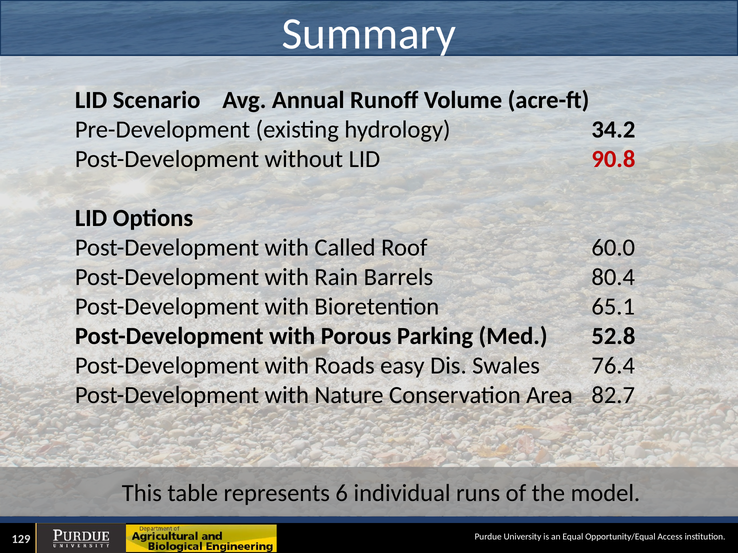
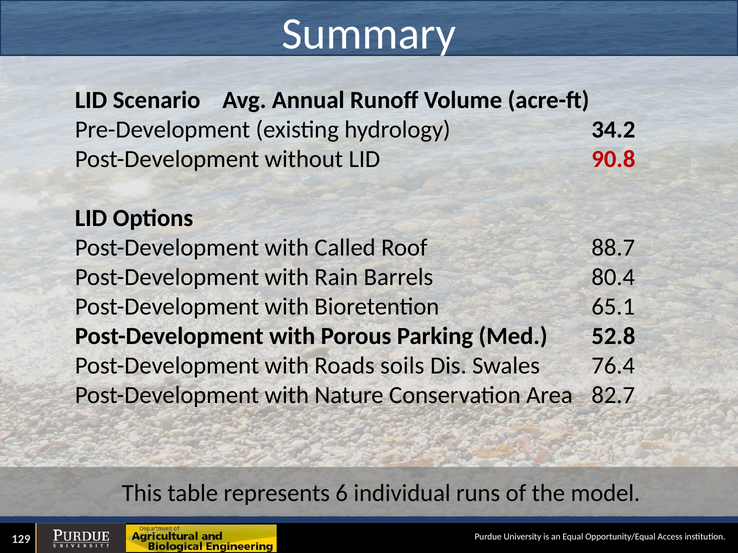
60.0: 60.0 -> 88.7
easy: easy -> soils
